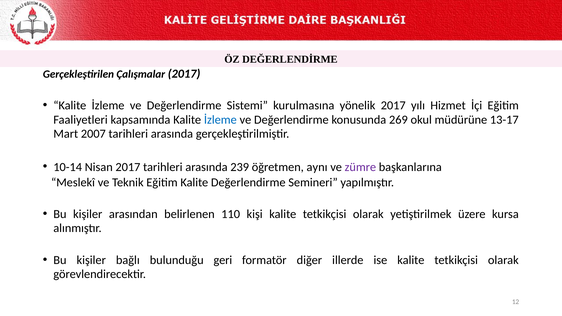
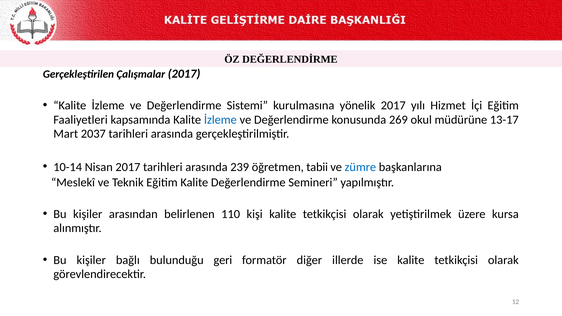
2007: 2007 -> 2037
aynı: aynı -> tabii
zümre colour: purple -> blue
